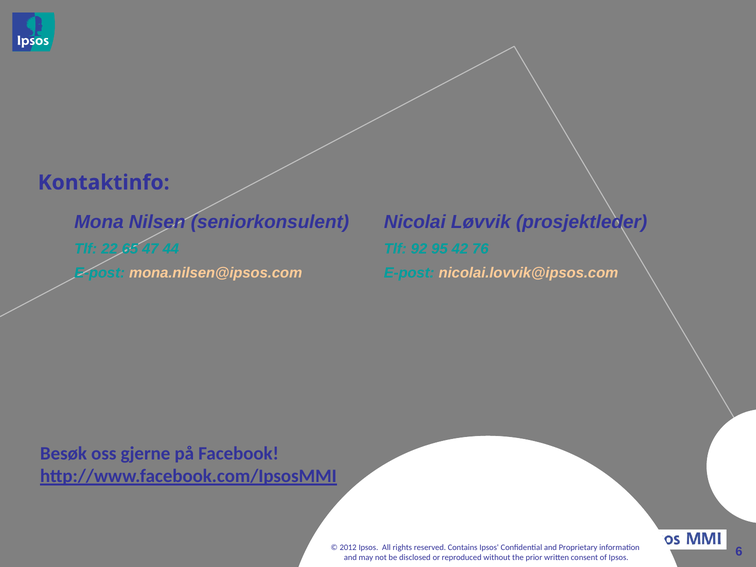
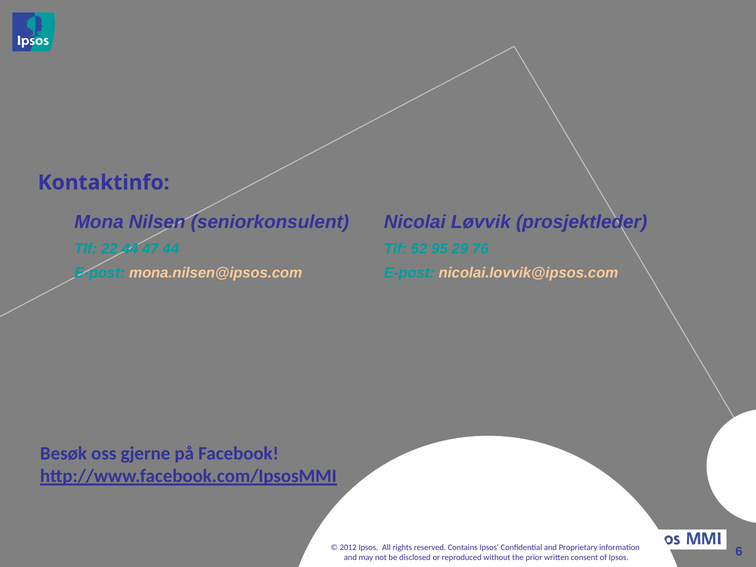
22 65: 65 -> 44
92: 92 -> 52
42: 42 -> 29
